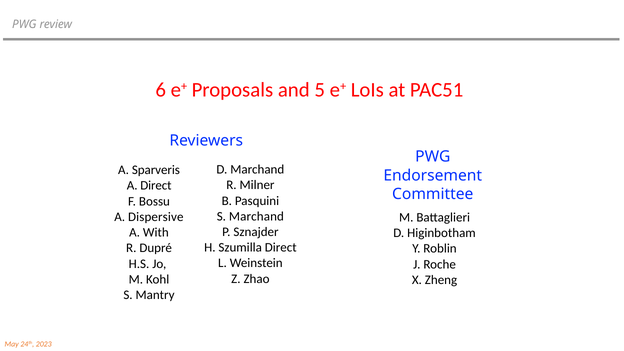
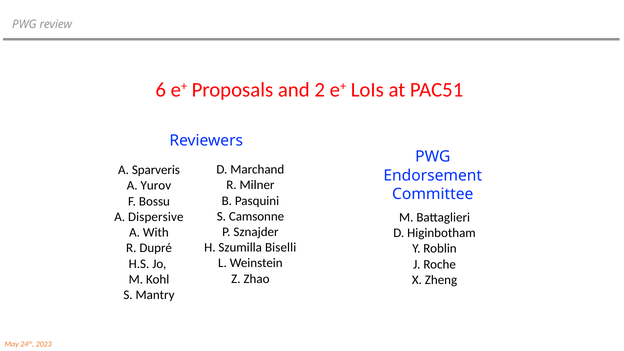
5: 5 -> 2
A Direct: Direct -> Yurov
S Marchand: Marchand -> Camsonne
Szumilla Direct: Direct -> Biselli
